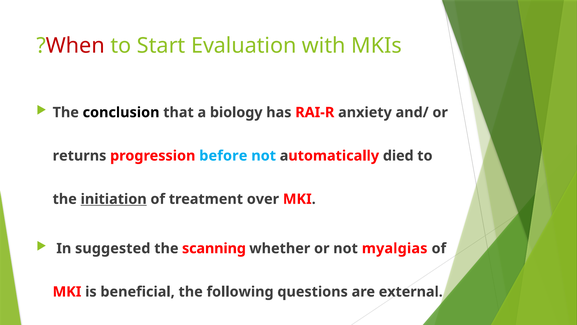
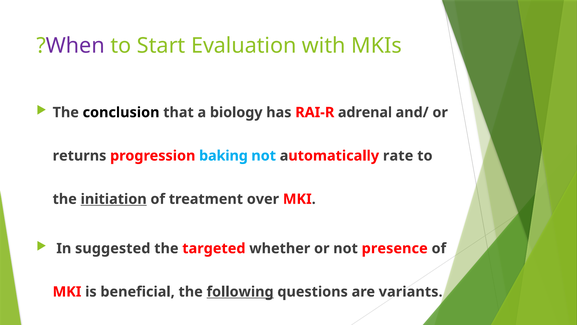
When colour: red -> purple
anxiety: anxiety -> adrenal
before: before -> baking
died: died -> rate
scanning: scanning -> targeted
myalgias: myalgias -> presence
following underline: none -> present
external: external -> variants
